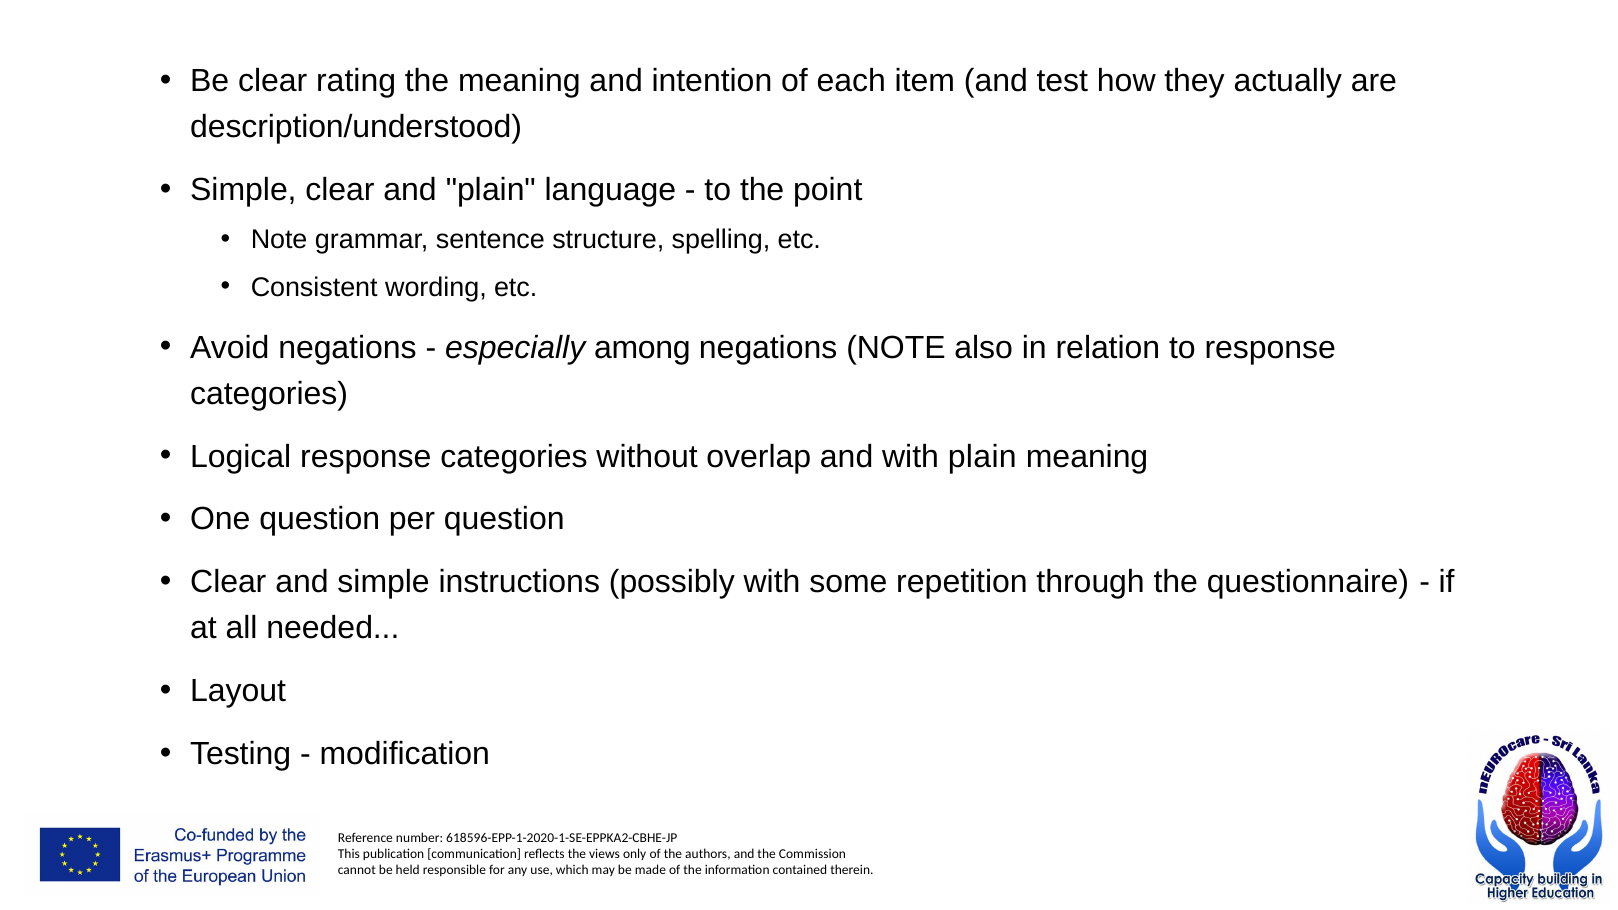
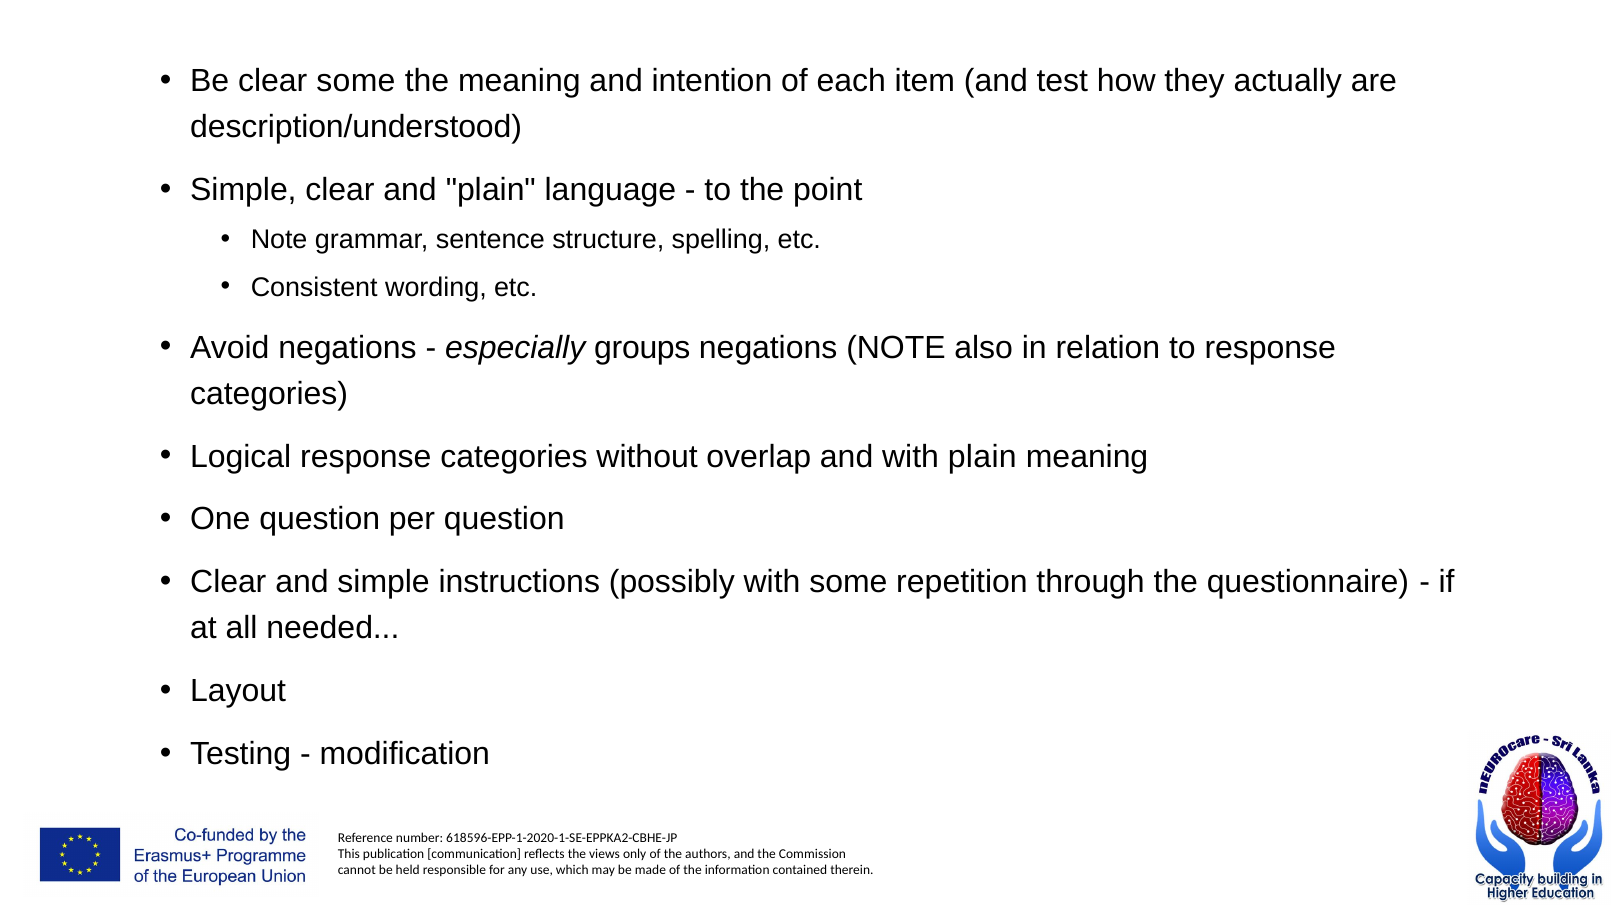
clear rating: rating -> some
among: among -> groups
